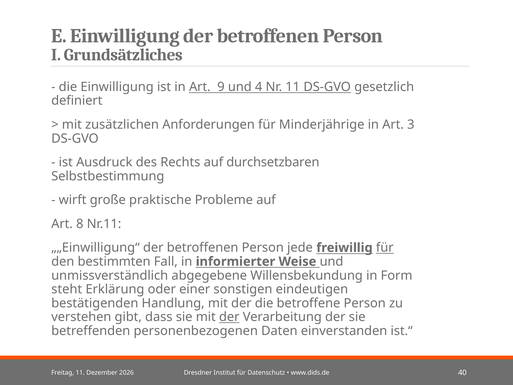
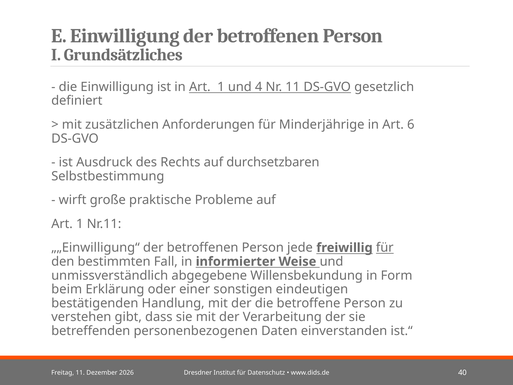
in Art 9: 9 -> 1
3: 3 -> 6
8 at (80, 224): 8 -> 1
steht: steht -> beim
der at (229, 317) underline: present -> none
